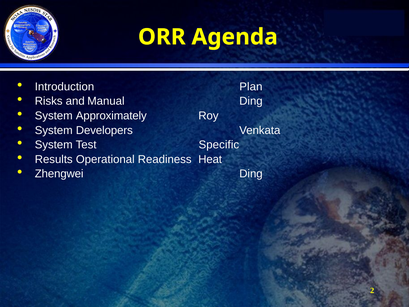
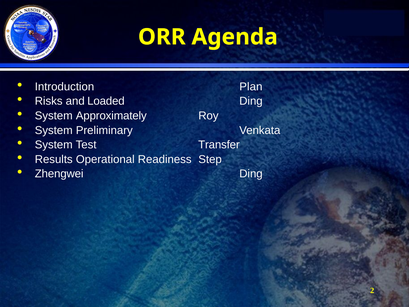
Manual: Manual -> Loaded
Developers: Developers -> Preliminary
Specific: Specific -> Transfer
Heat: Heat -> Step
